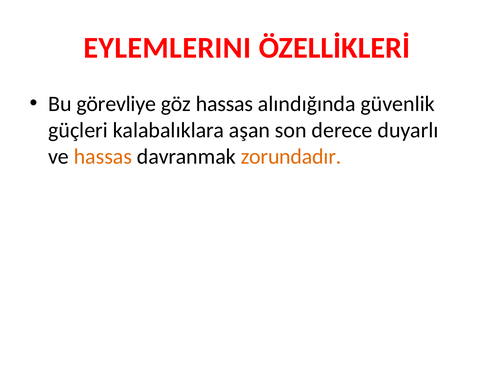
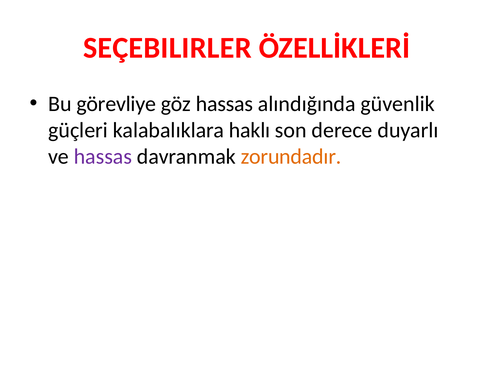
EYLEMLERINI: EYLEMLERINI -> SEÇEBILIRLER
aşan: aşan -> haklı
hassas at (103, 156) colour: orange -> purple
